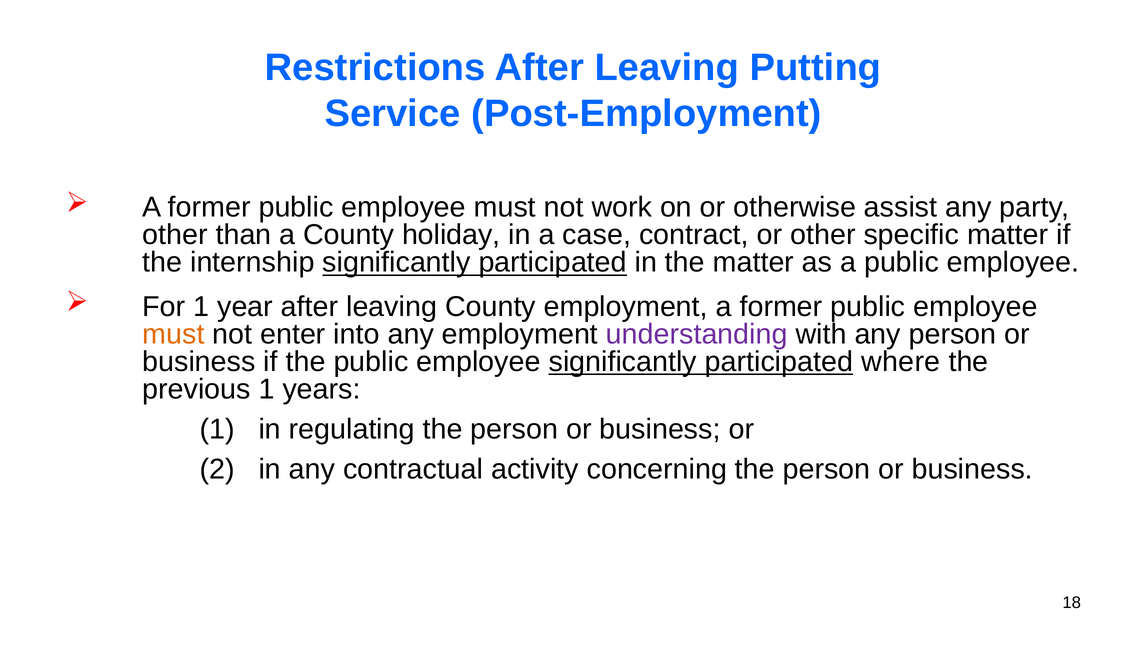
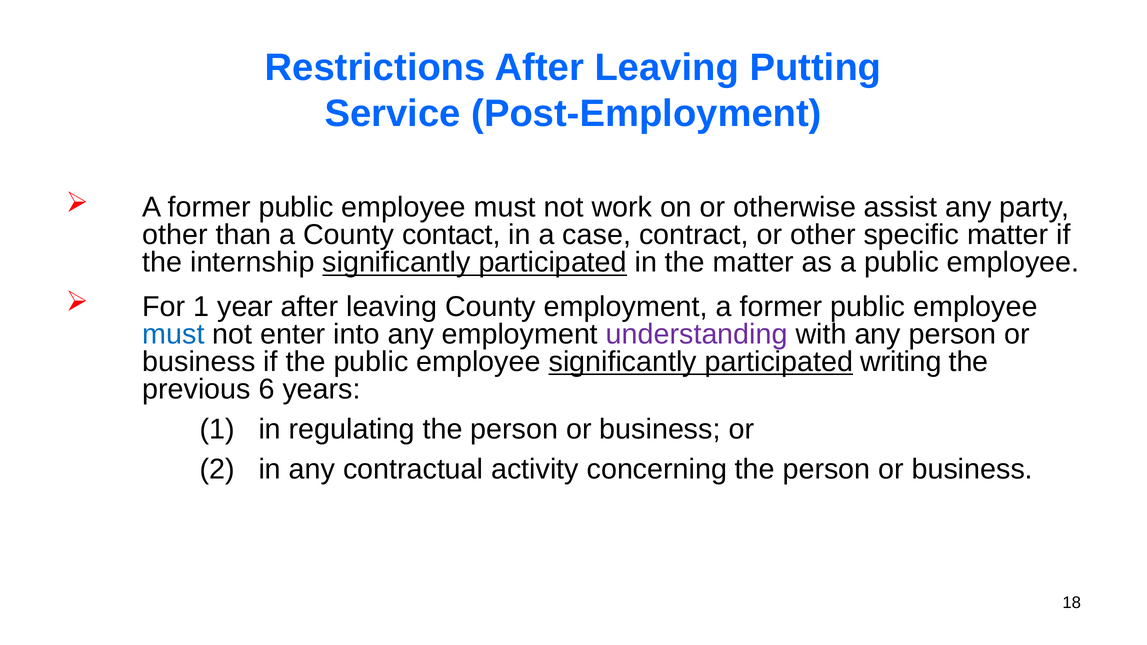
holiday: holiday -> contact
must at (173, 334) colour: orange -> blue
where: where -> writing
previous 1: 1 -> 6
